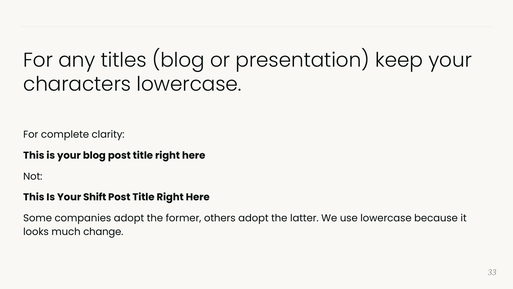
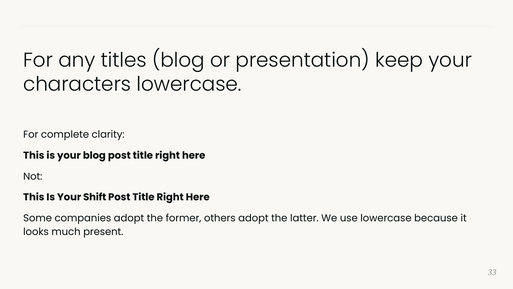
change: change -> present
